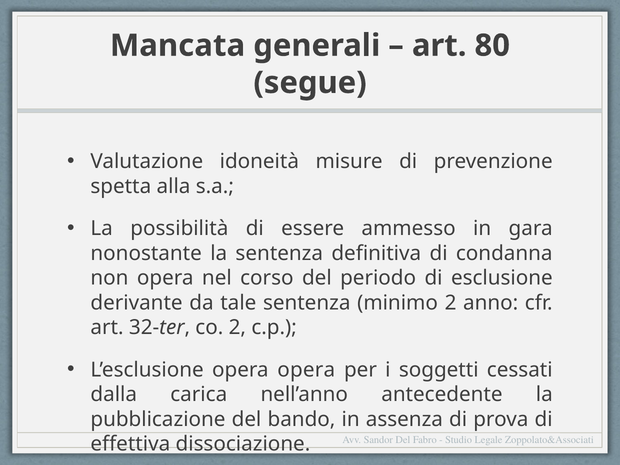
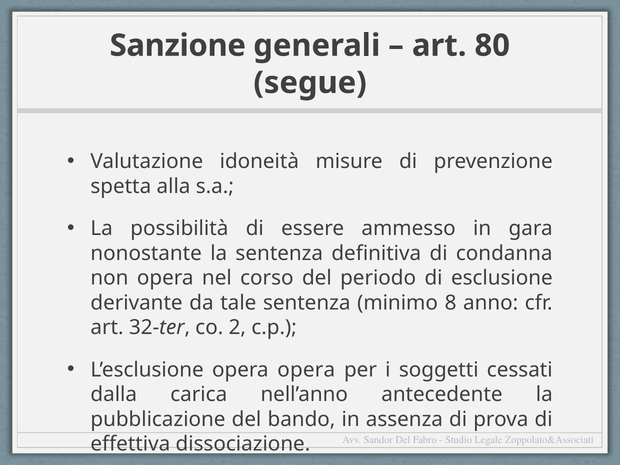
Mancata: Mancata -> Sanzione
minimo 2: 2 -> 8
